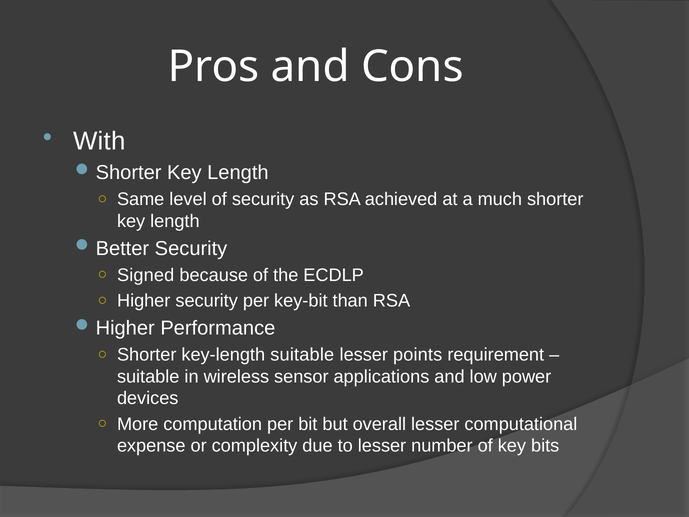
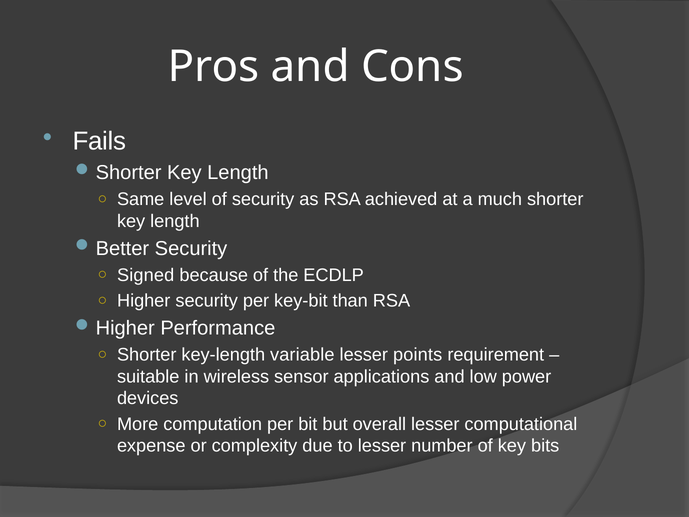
With: With -> Fails
key-length suitable: suitable -> variable
